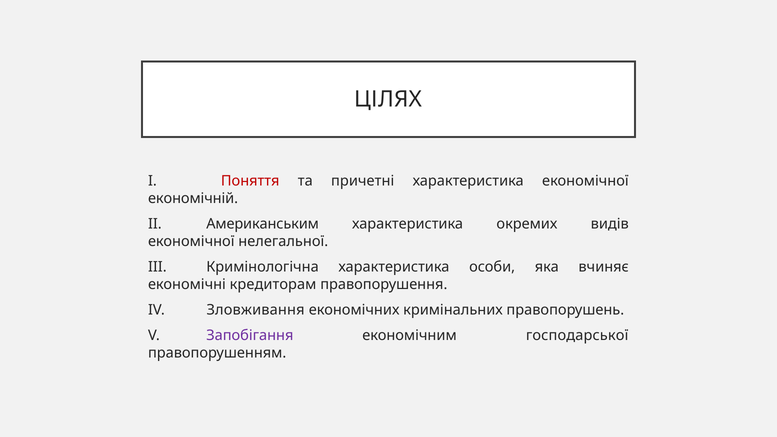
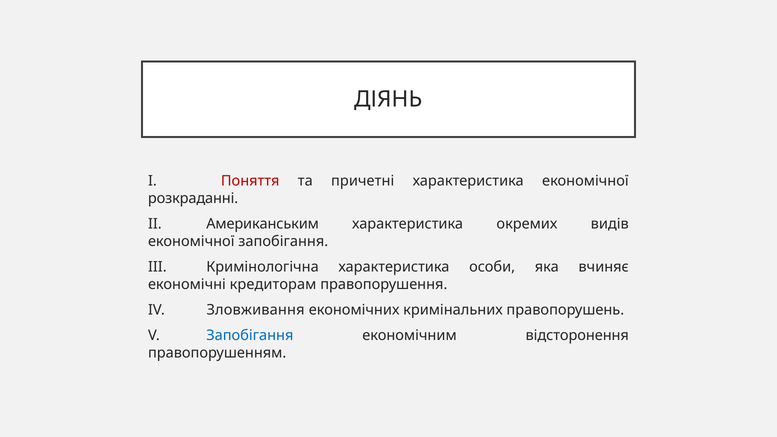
ЦІЛЯХ: ЦІЛЯХ -> ДІЯНЬ
економічній: економічній -> розкраданні
економічної нелегальної: нелегальної -> запобігання
Запобігання at (250, 336) colour: purple -> blue
господарської: господарської -> відсторонення
